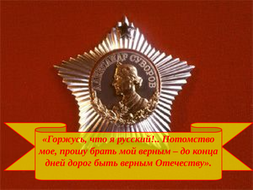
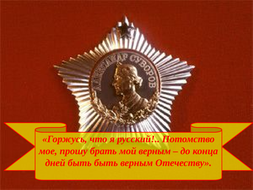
дней дорог: дорог -> быть
